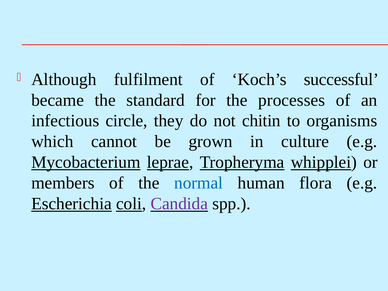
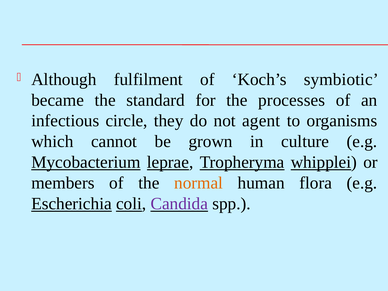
successful: successful -> symbiotic
chitin: chitin -> agent
normal colour: blue -> orange
